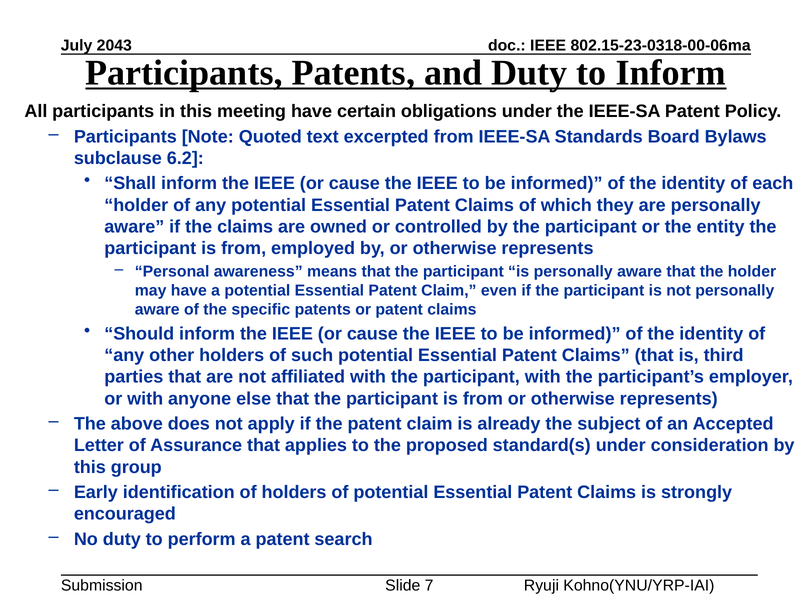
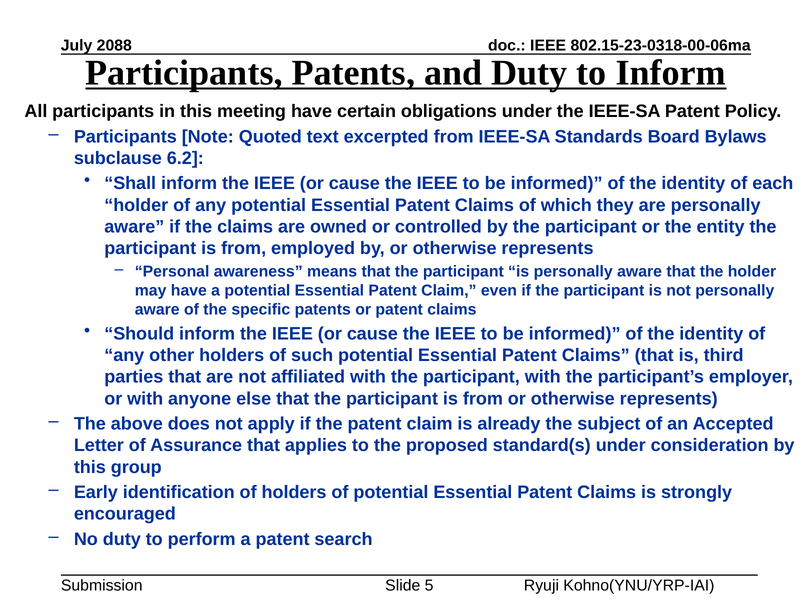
2043: 2043 -> 2088
7: 7 -> 5
